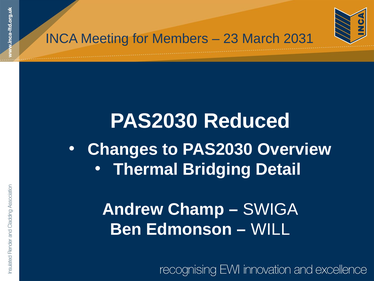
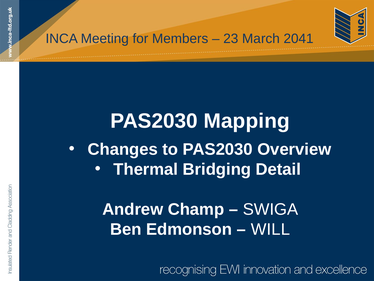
2031: 2031 -> 2041
Reduced: Reduced -> Mapping
